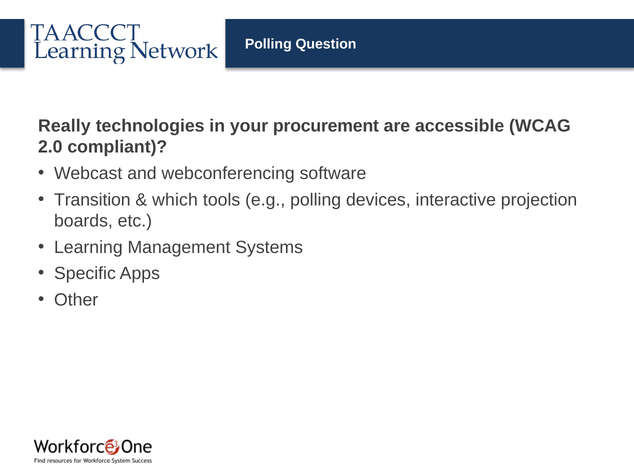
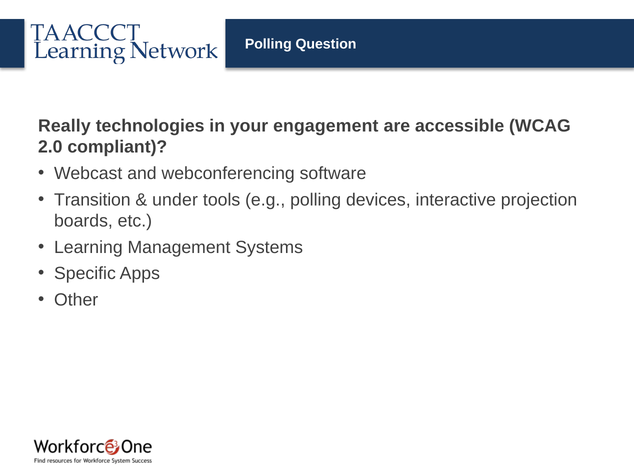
procurement: procurement -> engagement
which: which -> under
